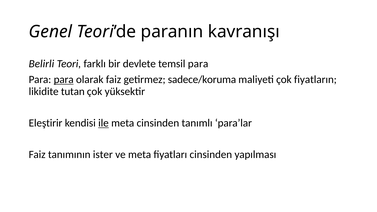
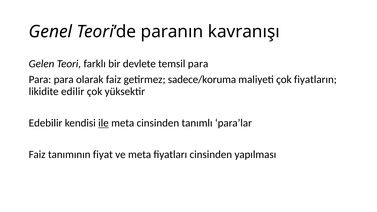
Belirli: Belirli -> Gelen
para at (64, 80) underline: present -> none
tutan: tutan -> edilir
Eleştirir: Eleştirir -> Edebilir
ister: ister -> fiyat
